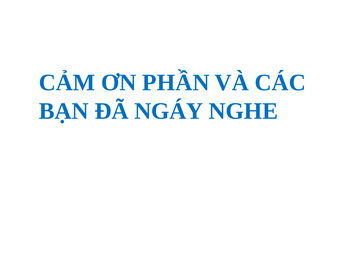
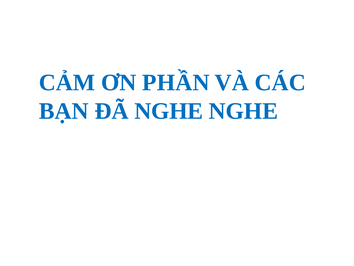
ĐÃ NGÁY: NGÁY -> NGHE
